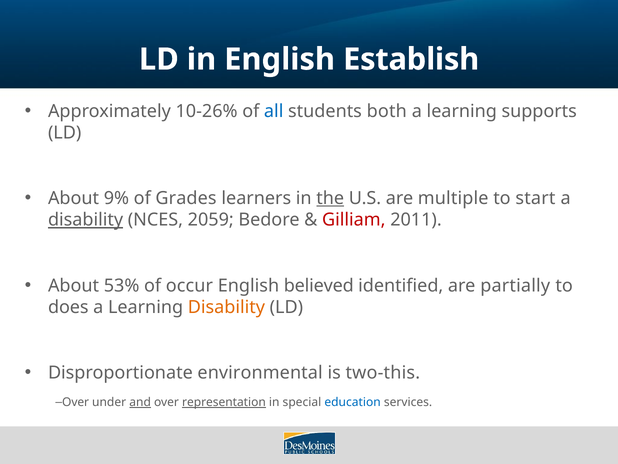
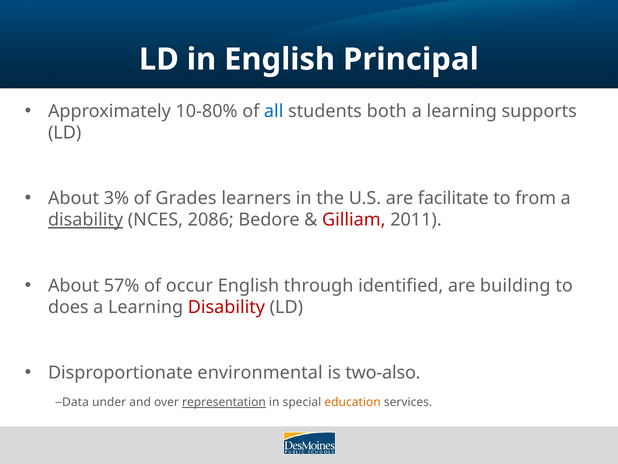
Establish: Establish -> Principal
10-26%: 10-26% -> 10-80%
9%: 9% -> 3%
the underline: present -> none
multiple: multiple -> facilitate
start: start -> from
2059: 2059 -> 2086
53%: 53% -> 57%
believed: believed -> through
partially: partially -> building
Disability at (226, 307) colour: orange -> red
two-this: two-this -> two-also
Over at (76, 402): Over -> Data
and underline: present -> none
education colour: blue -> orange
